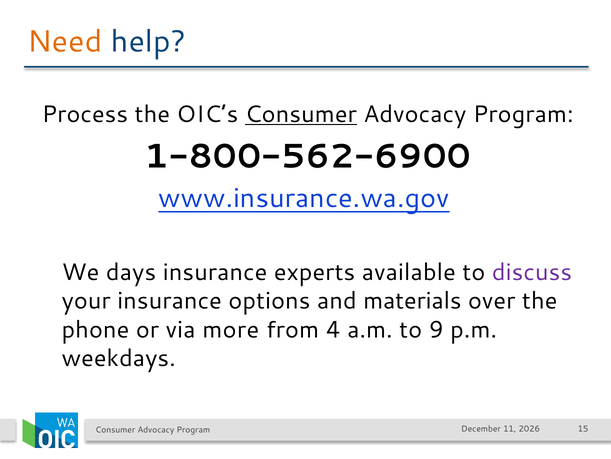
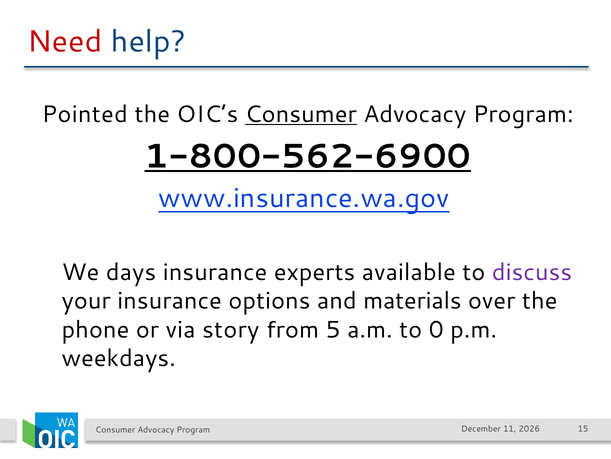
Need colour: orange -> red
Process: Process -> Pointed
1-800-562-6900 underline: none -> present
more: more -> story
4: 4 -> 5
9: 9 -> 0
